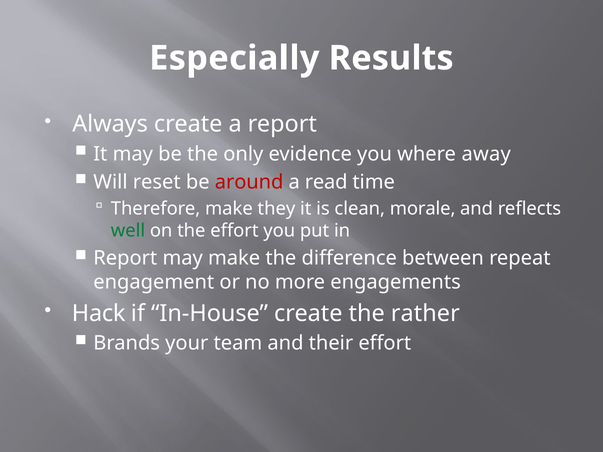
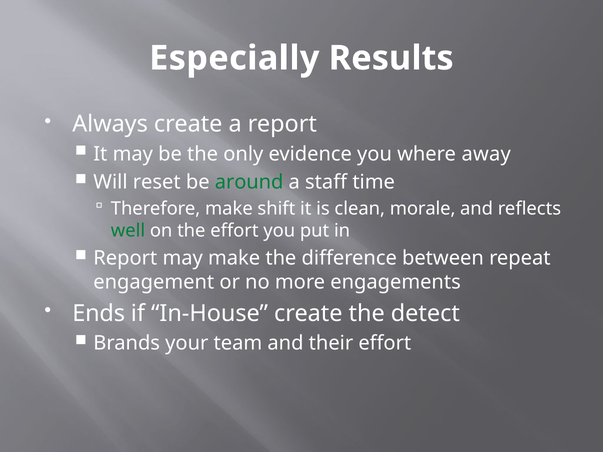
around colour: red -> green
read: read -> staff
they: they -> shift
Hack: Hack -> Ends
rather: rather -> detect
